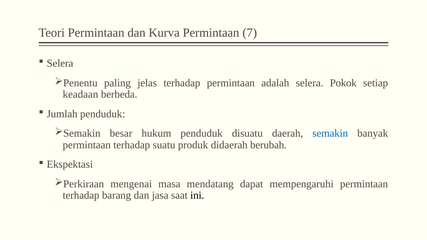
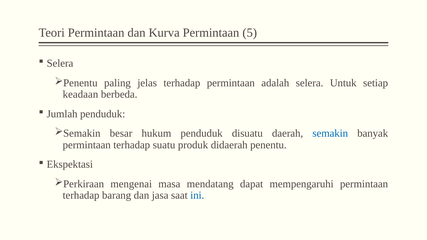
7: 7 -> 5
Pokok: Pokok -> Untuk
berubah: berubah -> penentu
ini colour: black -> blue
